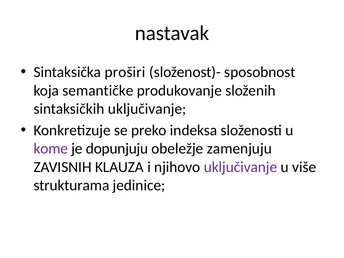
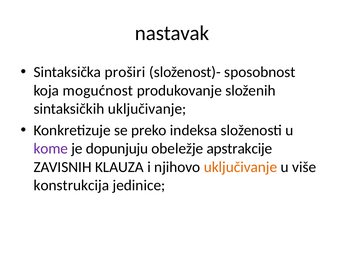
semantičke: semantičke -> mogućnost
zamenjuju: zamenjuju -> apstrakcije
uključivanje at (240, 167) colour: purple -> orange
strukturama: strukturama -> konstrukcija
